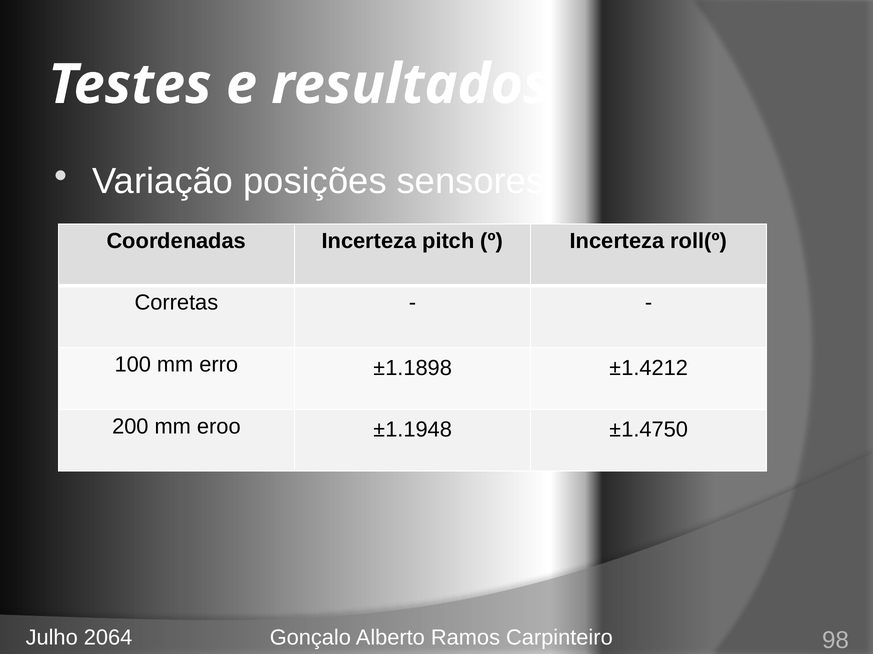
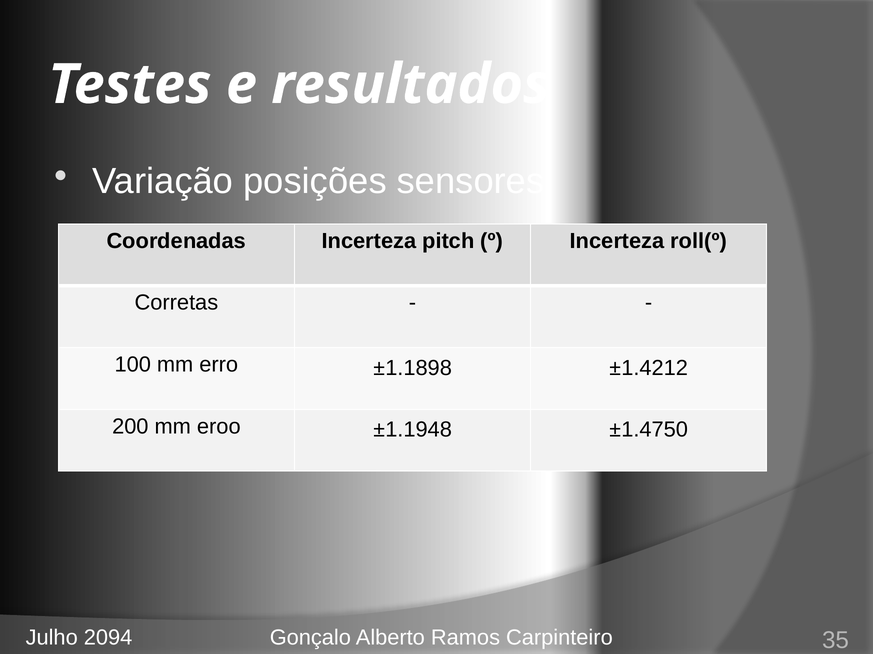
2064: 2064 -> 2094
98: 98 -> 35
